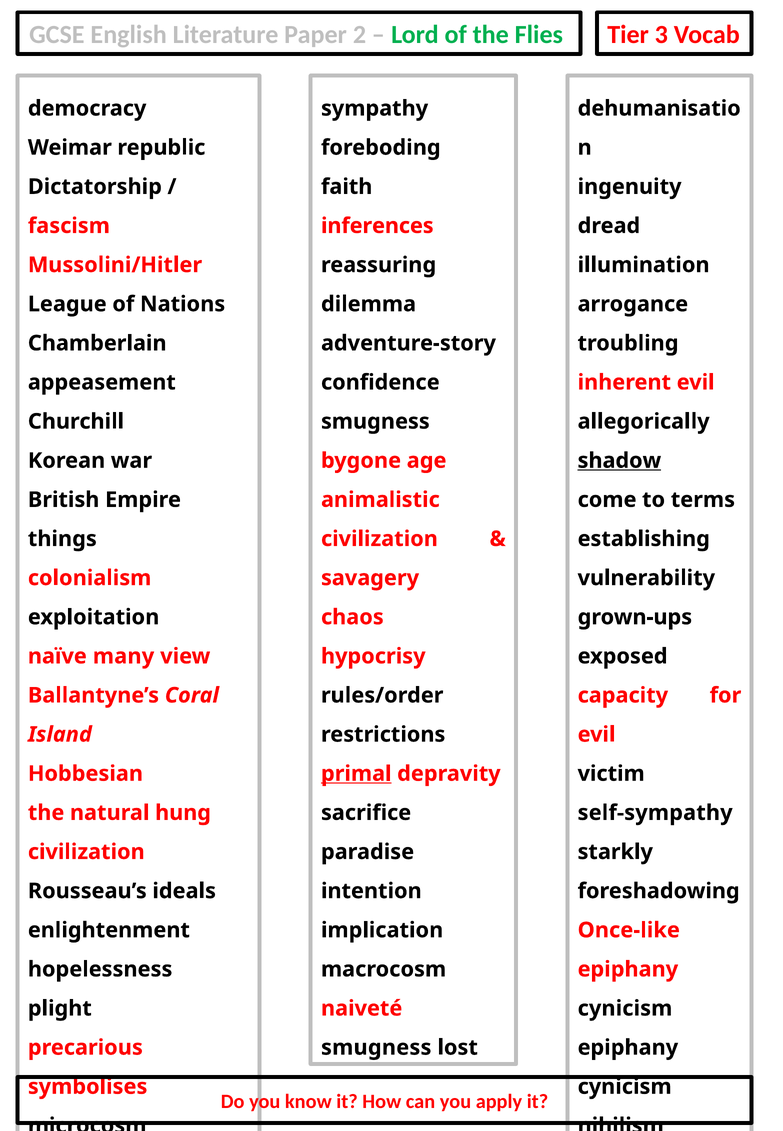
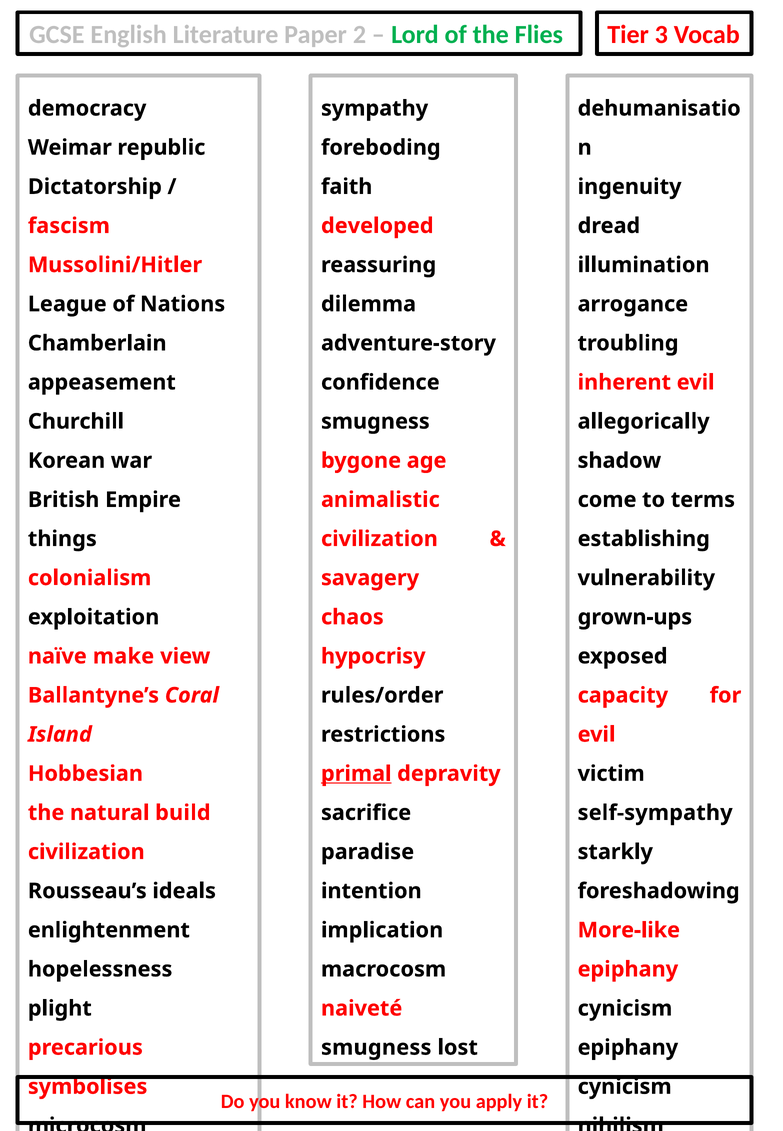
inferences: inferences -> developed
shadow underline: present -> none
many: many -> make
hung: hung -> build
Once-like: Once-like -> More-like
